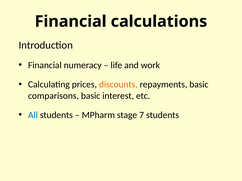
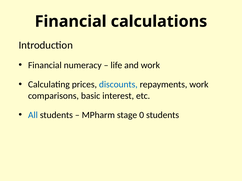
discounts colour: orange -> blue
repayments basic: basic -> work
7: 7 -> 0
